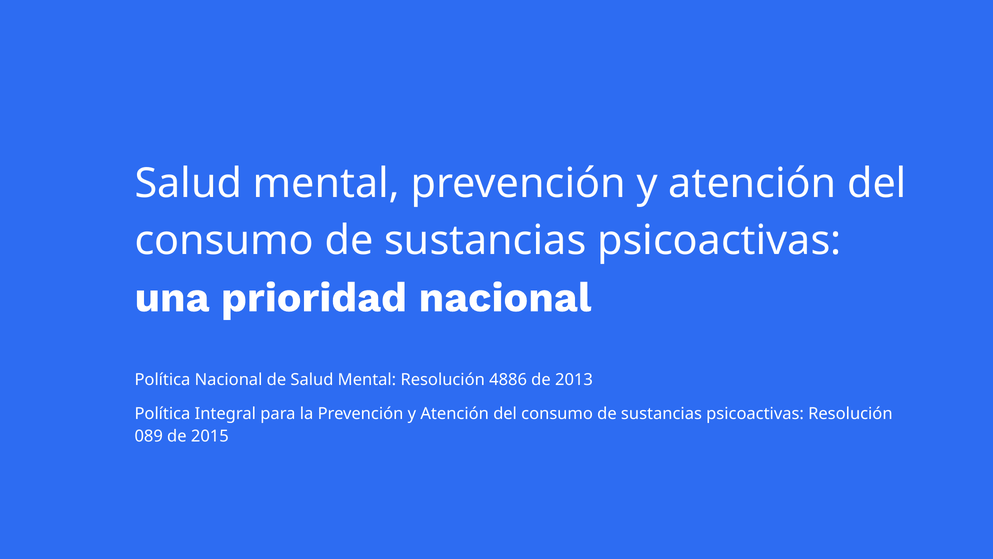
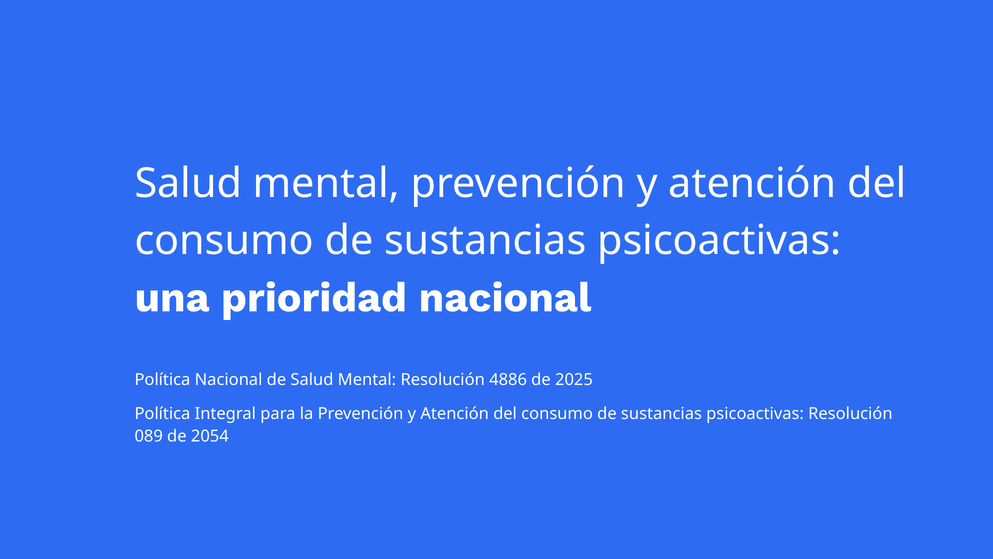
2013: 2013 -> 2025
2015: 2015 -> 2054
